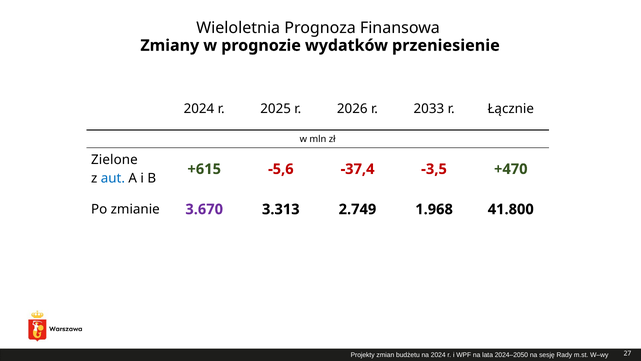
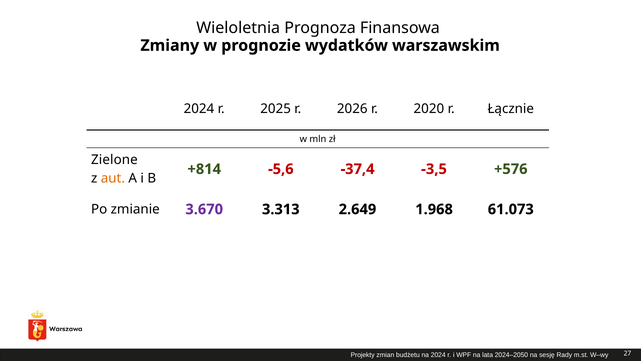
przeniesienie: przeniesienie -> warszawskim
2033: 2033 -> 2020
aut colour: blue -> orange
+615: +615 -> +814
+470: +470 -> +576
2.749: 2.749 -> 2.649
41.800: 41.800 -> 61.073
